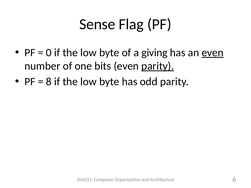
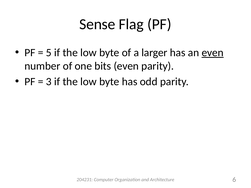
0: 0 -> 5
giving: giving -> larger
parity at (158, 66) underline: present -> none
8: 8 -> 3
